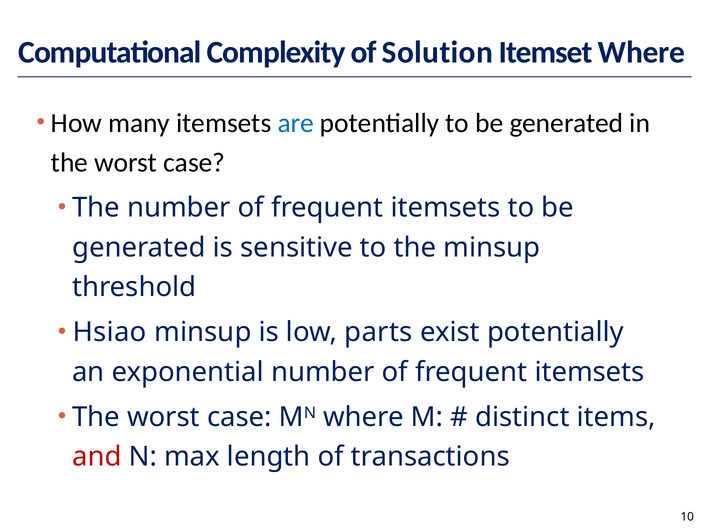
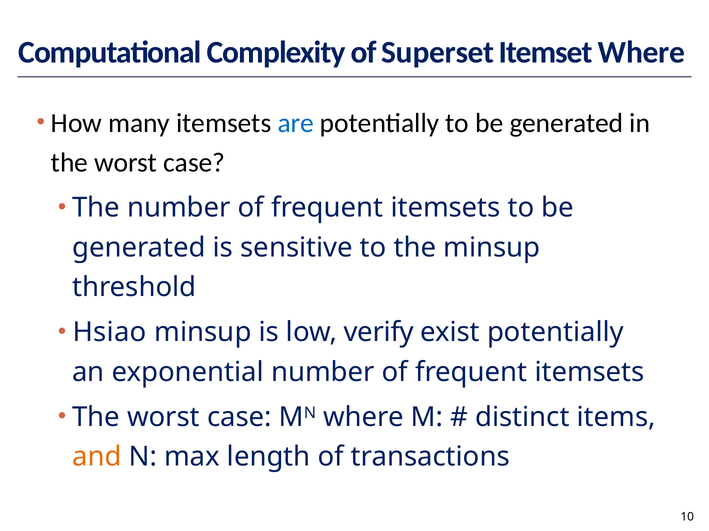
Solution: Solution -> Superset
parts: parts -> verify
and colour: red -> orange
